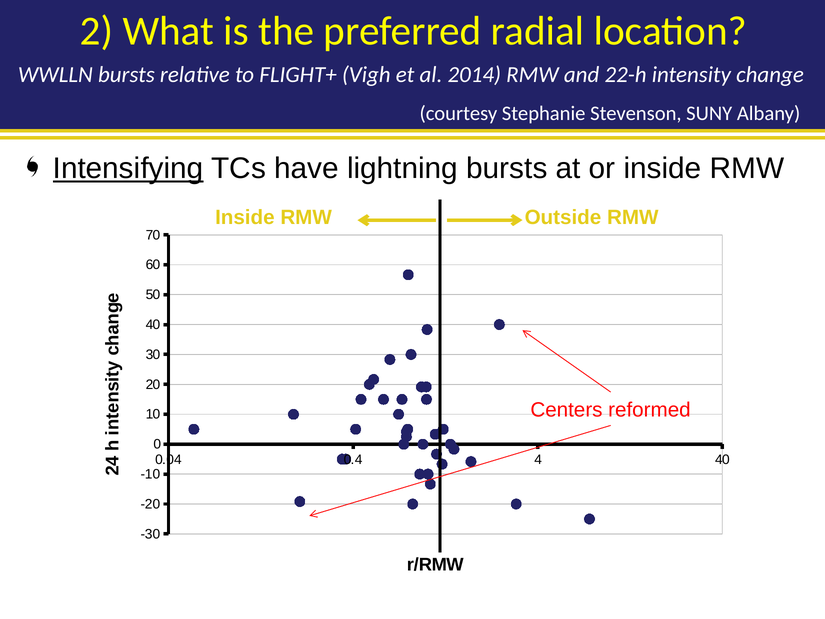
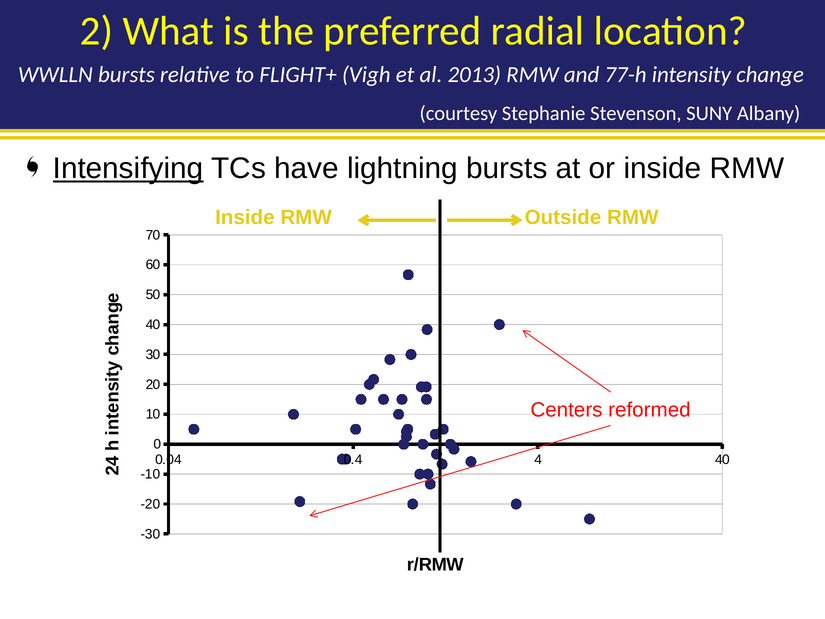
2014: 2014 -> 2013
22-h: 22-h -> 77-h
